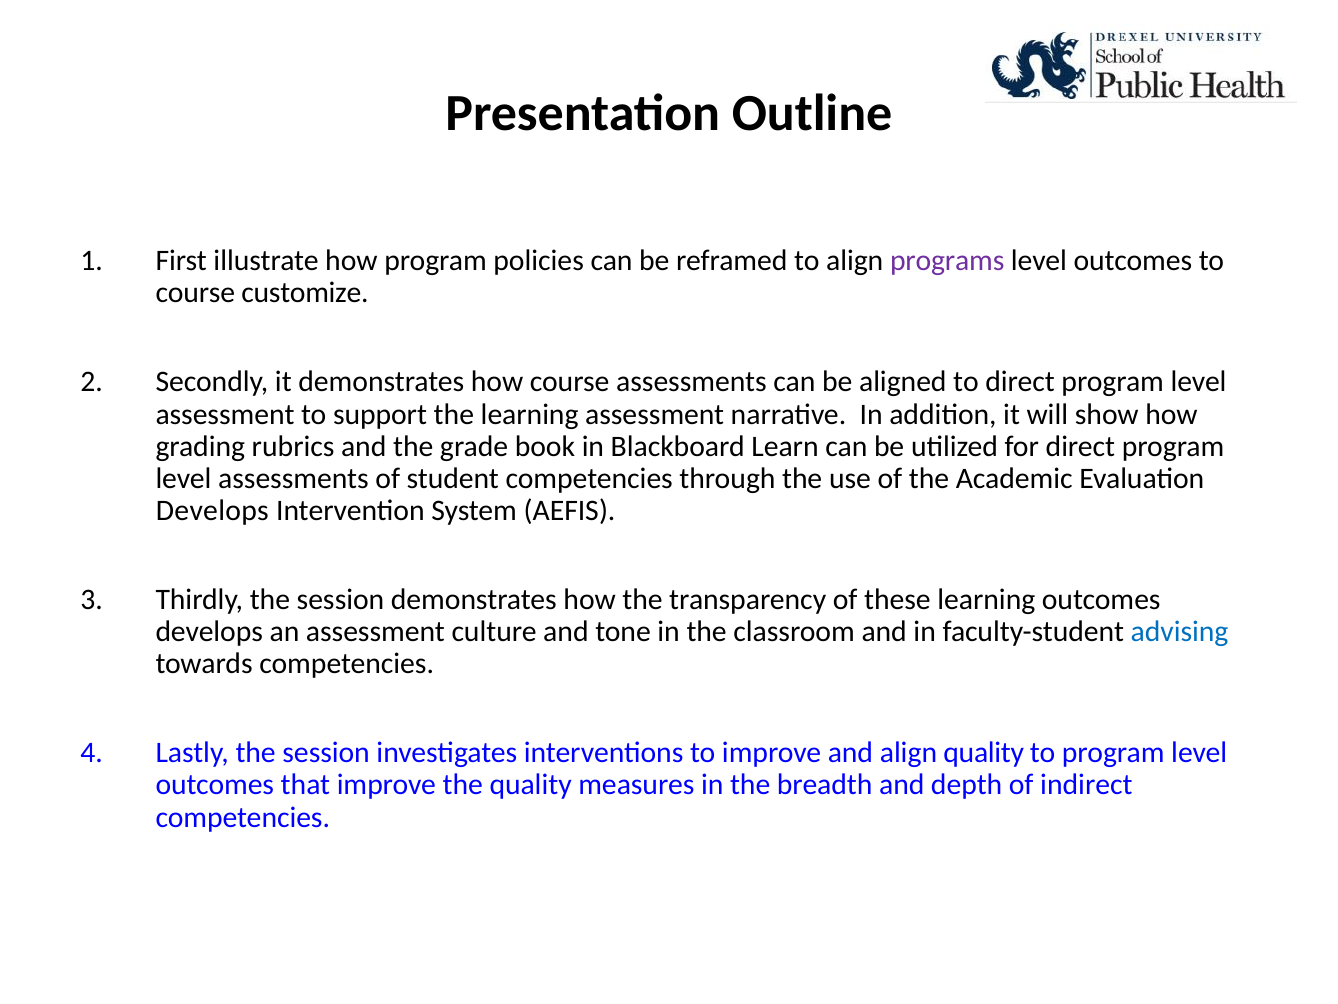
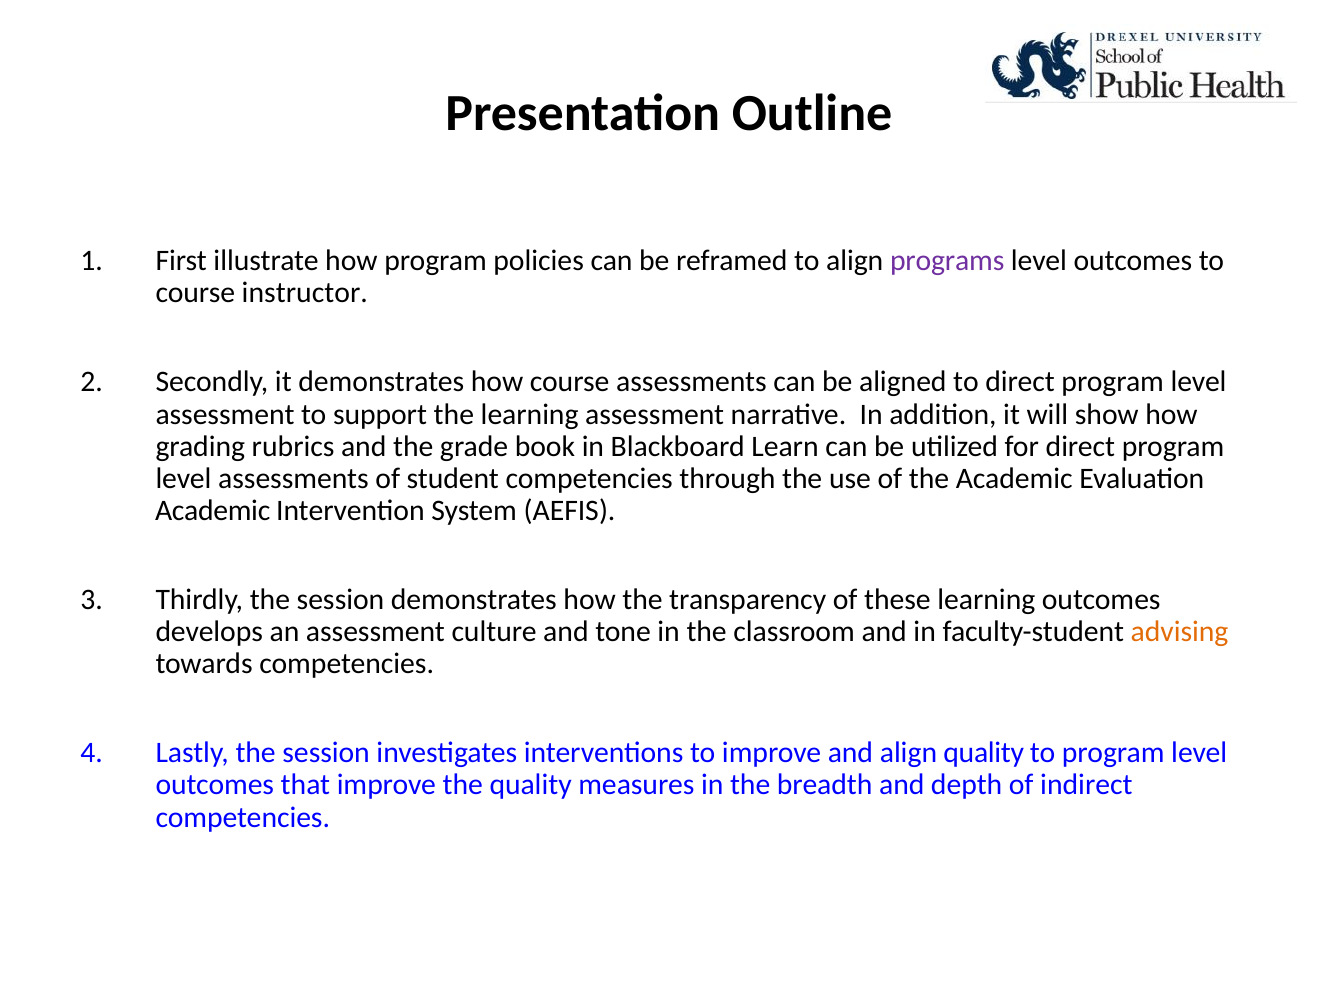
customize: customize -> instructor
Develops at (212, 510): Develops -> Academic
advising colour: blue -> orange
